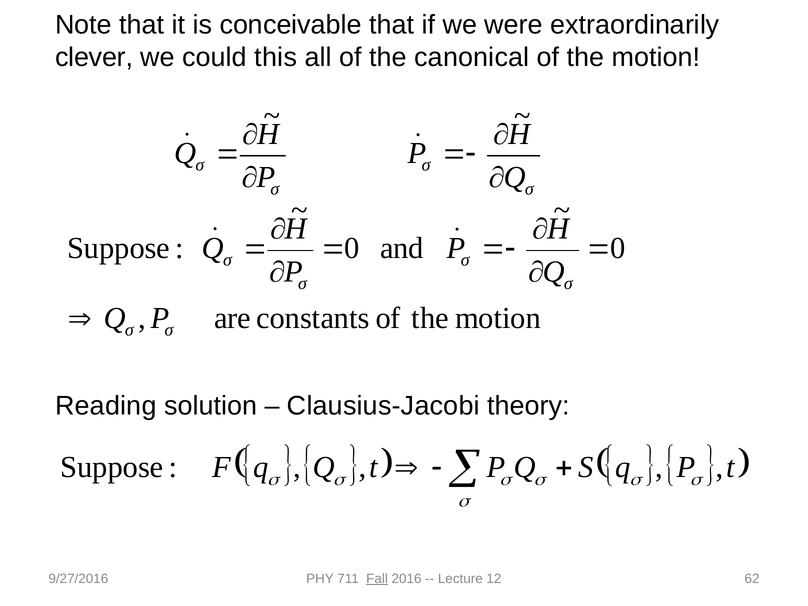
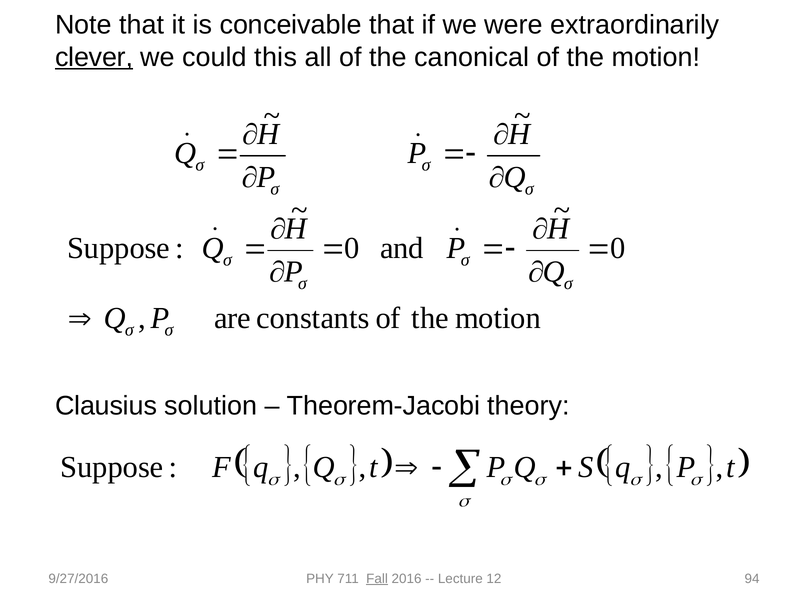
clever underline: none -> present
Reading: Reading -> Clausius
Clausius-Jacobi: Clausius-Jacobi -> Theorem-Jacobi
62: 62 -> 94
